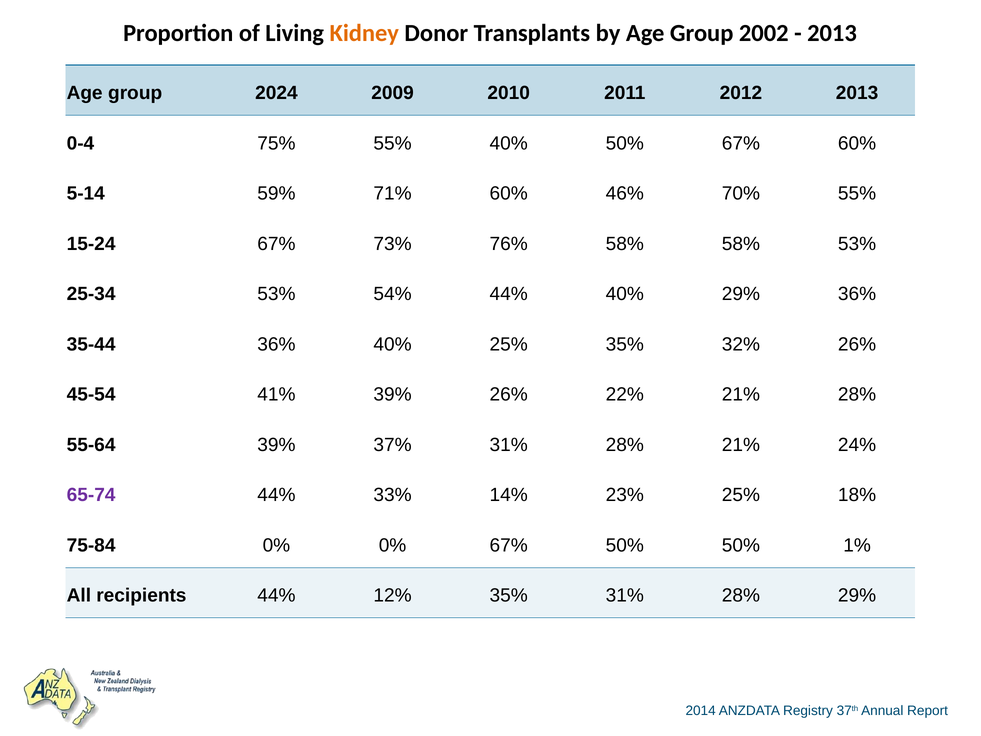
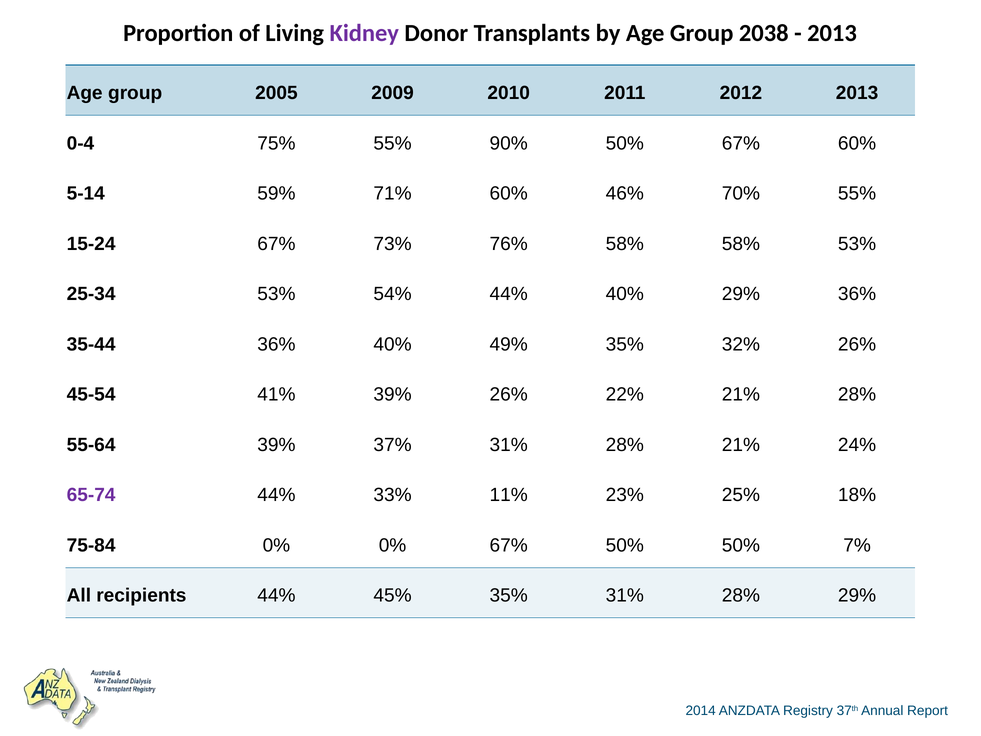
Kidney colour: orange -> purple
2002: 2002 -> 2038
2024: 2024 -> 2005
55% 40%: 40% -> 90%
40% 25%: 25% -> 49%
14%: 14% -> 11%
1%: 1% -> 7%
12%: 12% -> 45%
